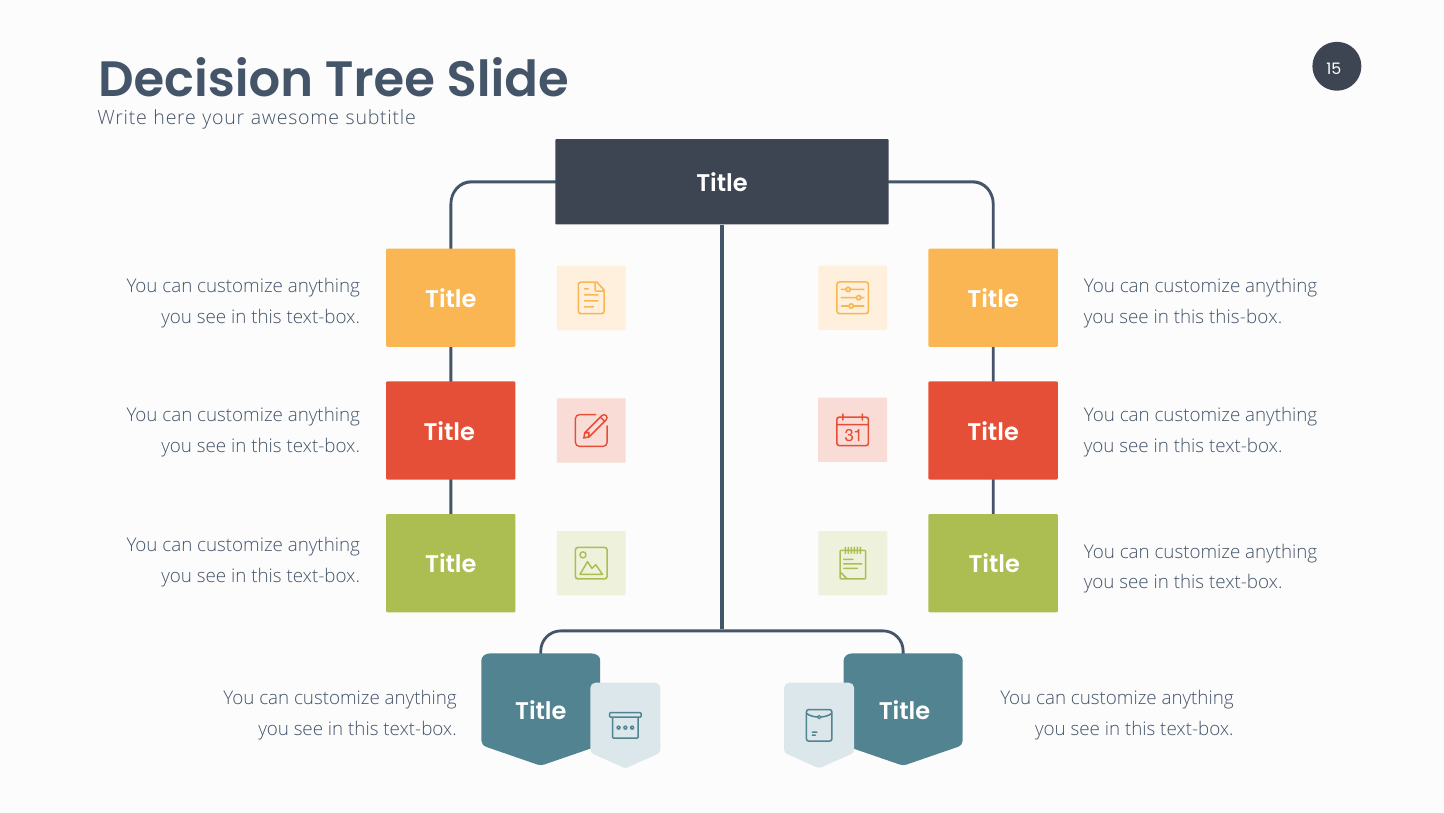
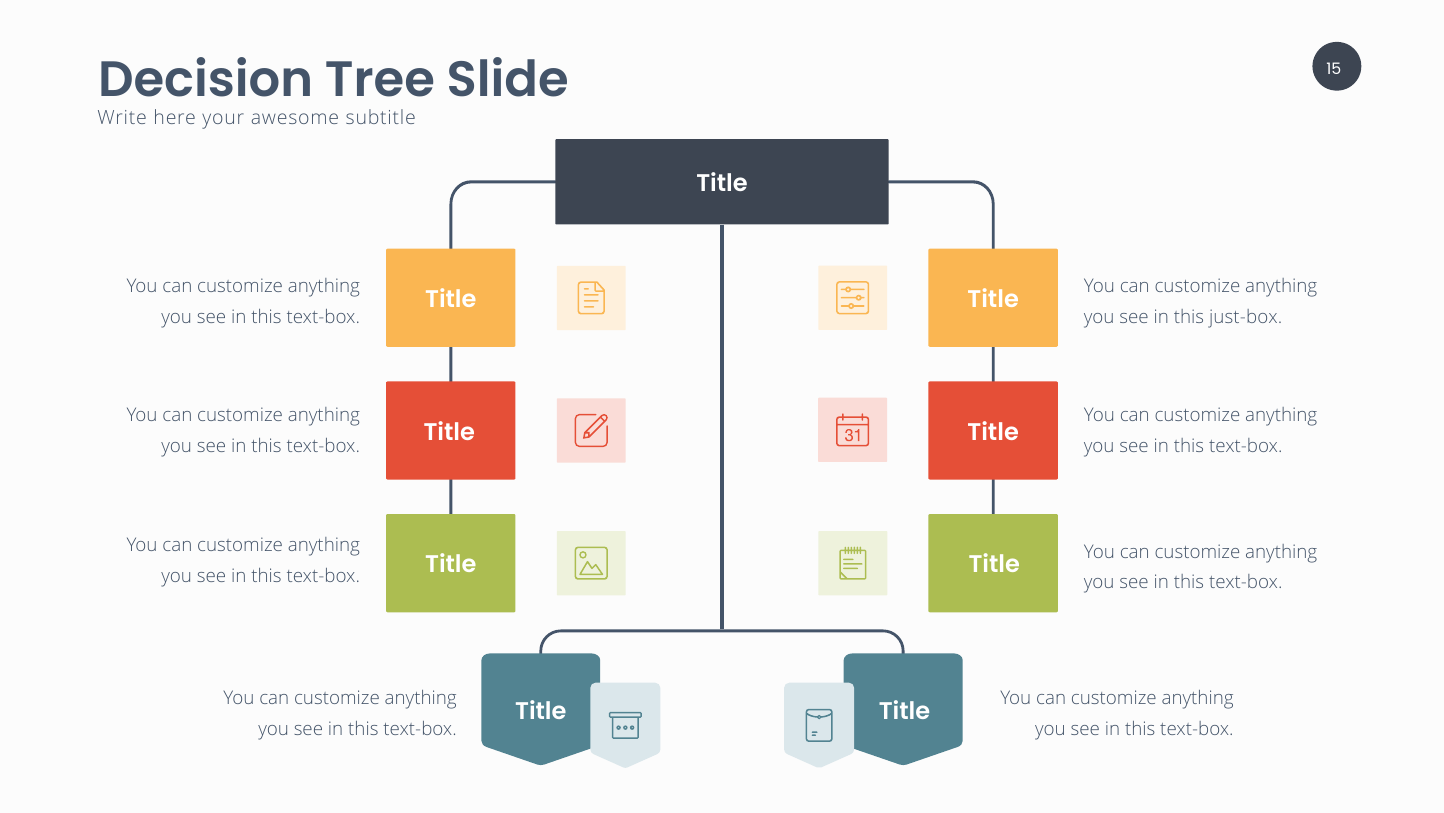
this-box: this-box -> just-box
